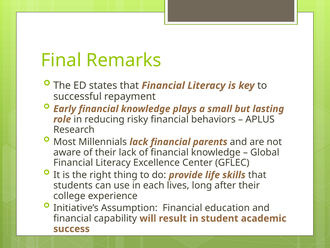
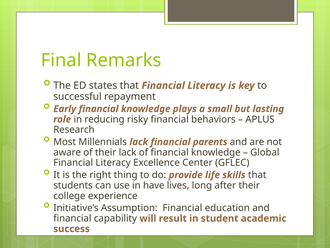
each: each -> have
